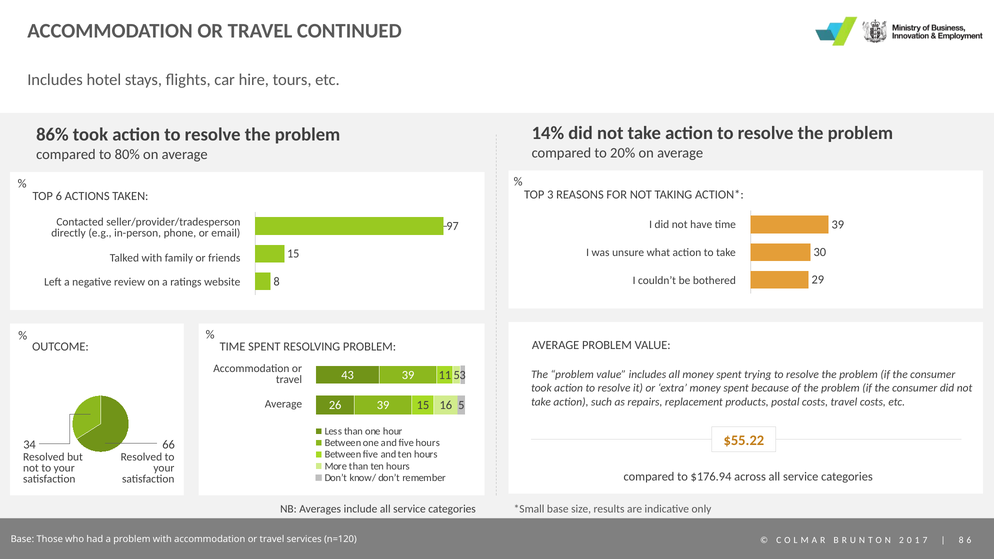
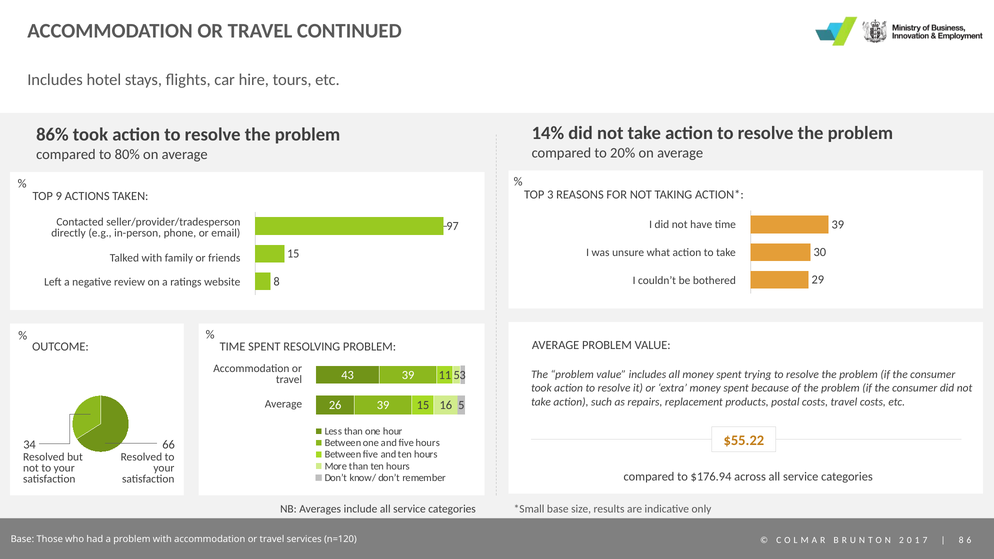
TOP 6: 6 -> 9
